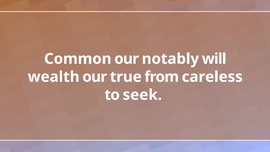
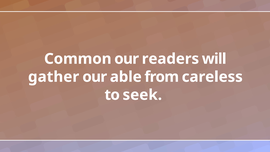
notably: notably -> readers
wealth: wealth -> gather
true: true -> able
